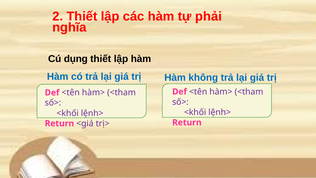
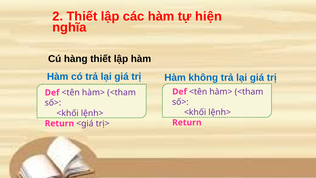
phải: phải -> hiện
dụng: dụng -> hàng
